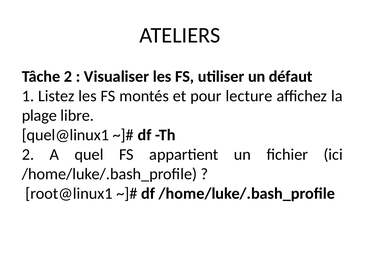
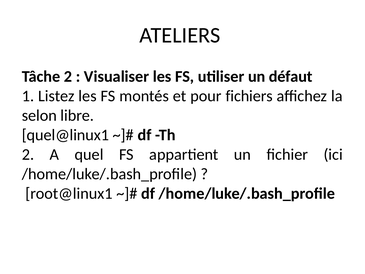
lecture: lecture -> fichiers
plage: plage -> selon
